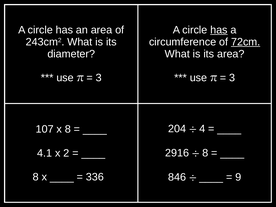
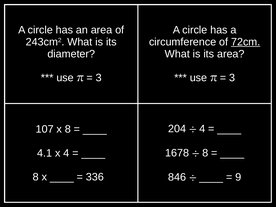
has at (219, 30) underline: present -> none
2916: 2916 -> 1678
x 2: 2 -> 4
